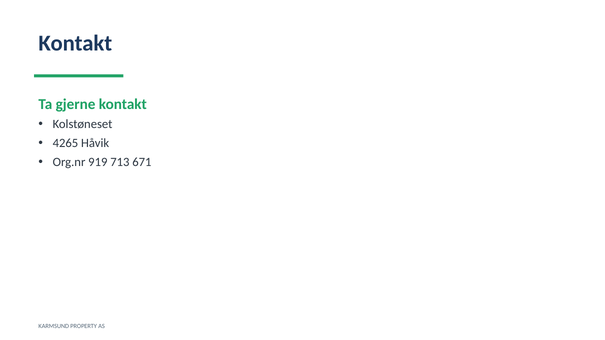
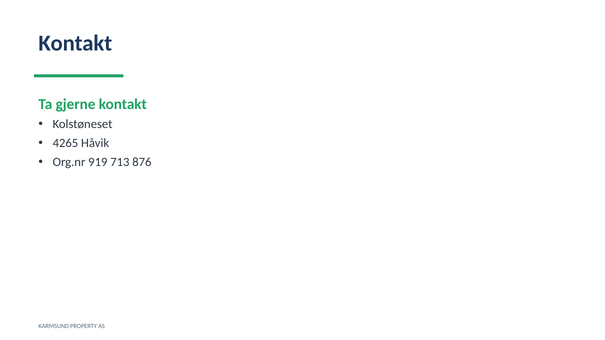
671: 671 -> 876
